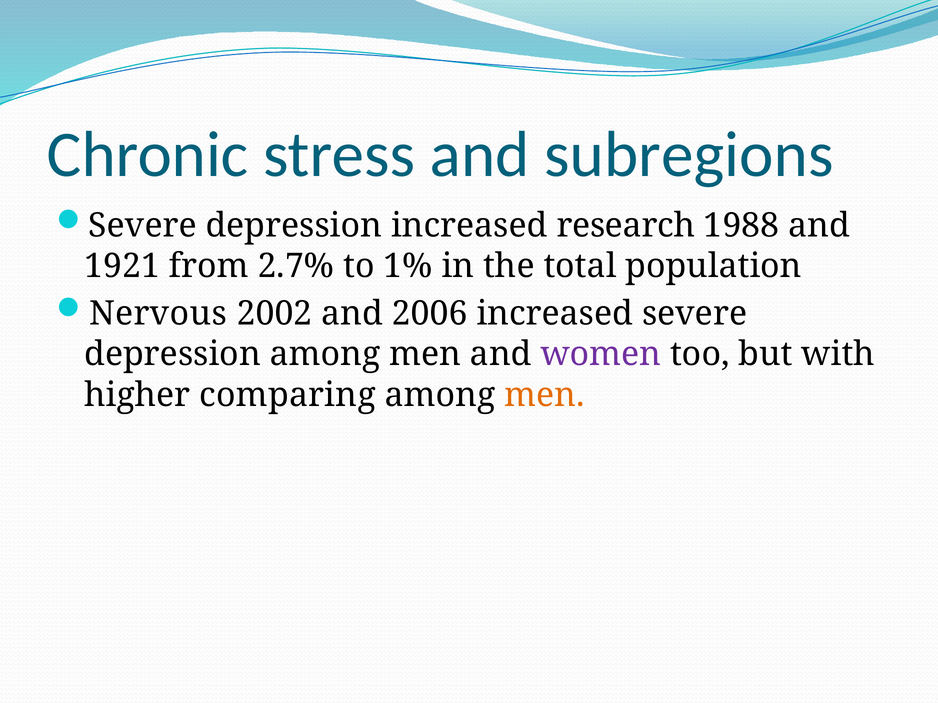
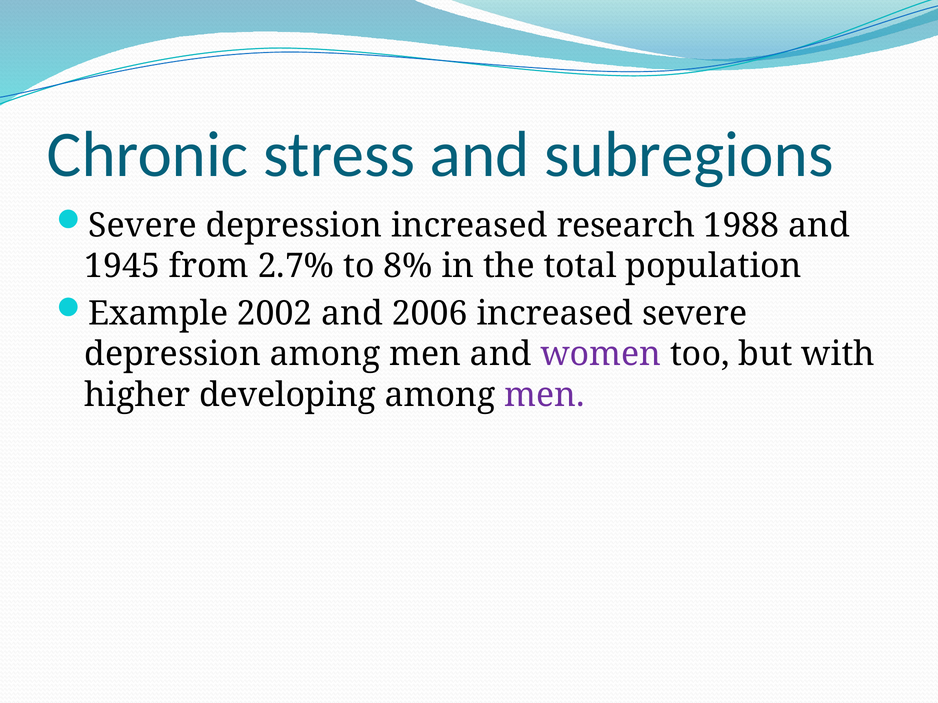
1921: 1921 -> 1945
1%: 1% -> 8%
Nervous: Nervous -> Example
comparing: comparing -> developing
men at (545, 395) colour: orange -> purple
